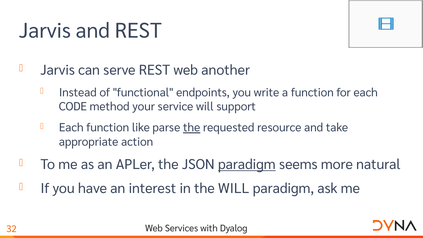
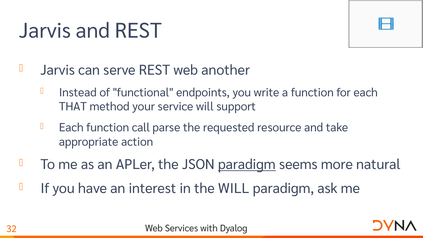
CODE: CODE -> THAT
like: like -> call
the at (192, 128) underline: present -> none
